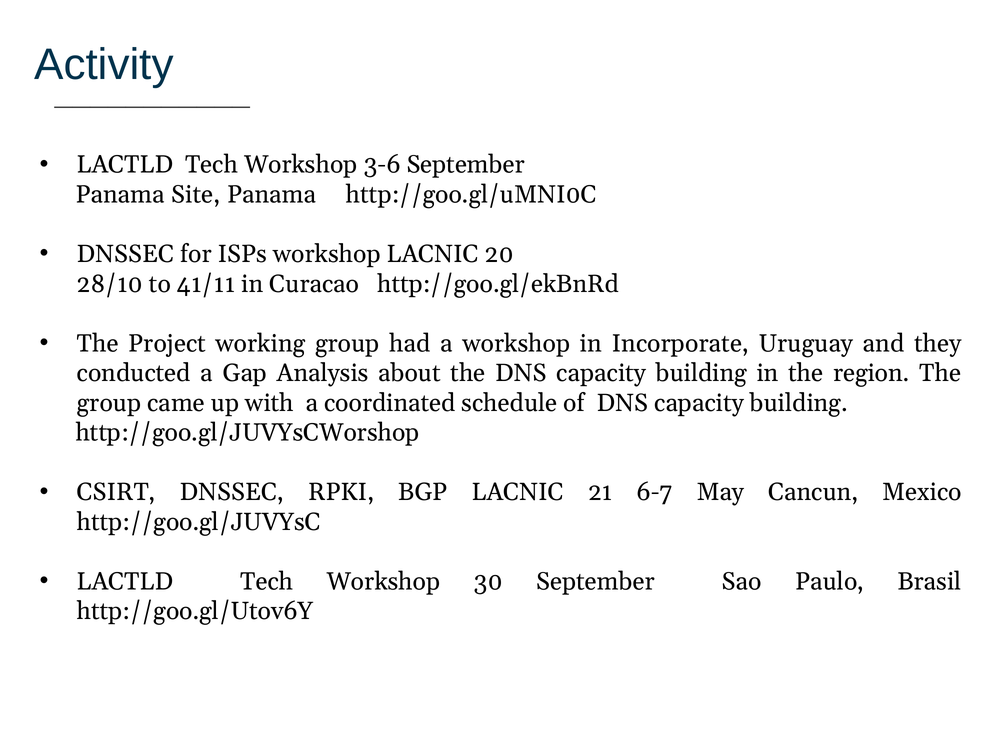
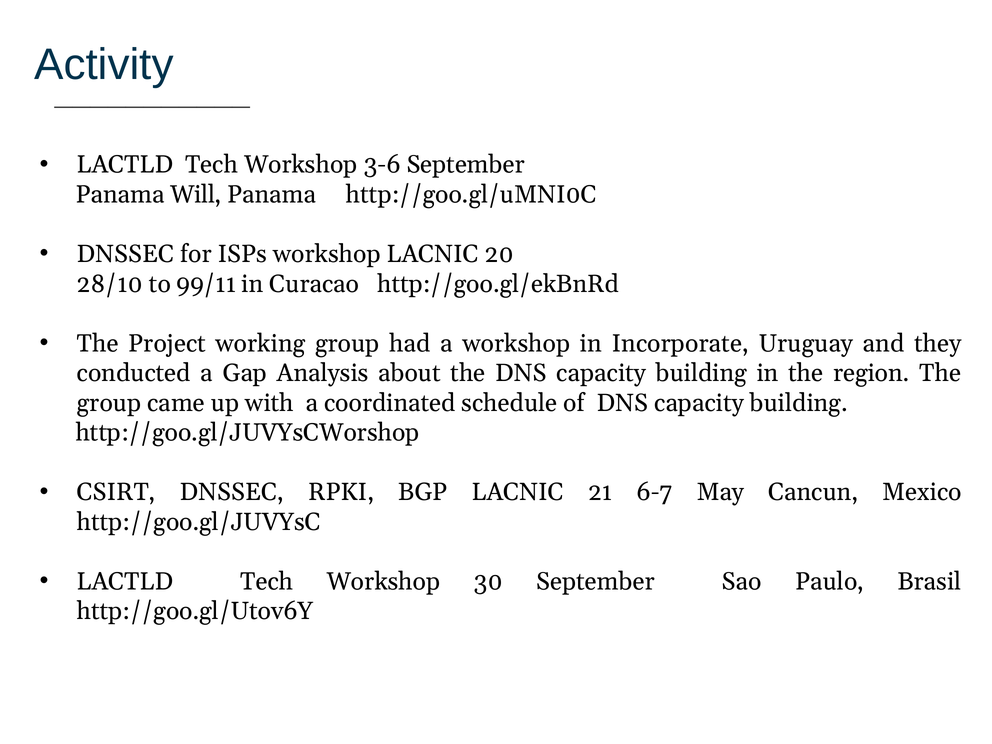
Site: Site -> Will
41/11: 41/11 -> 99/11
